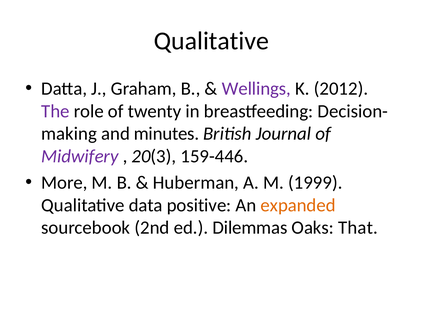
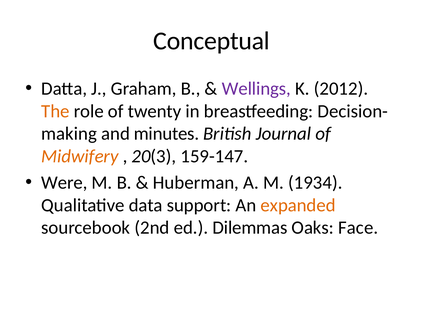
Qualitative at (211, 41): Qualitative -> Conceptual
The colour: purple -> orange
Midwifery colour: purple -> orange
159-446: 159-446 -> 159-147
More: More -> Were
1999: 1999 -> 1934
positive: positive -> support
That: That -> Face
